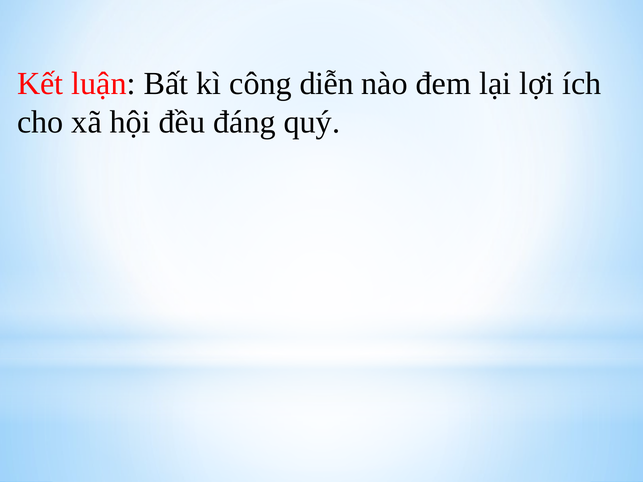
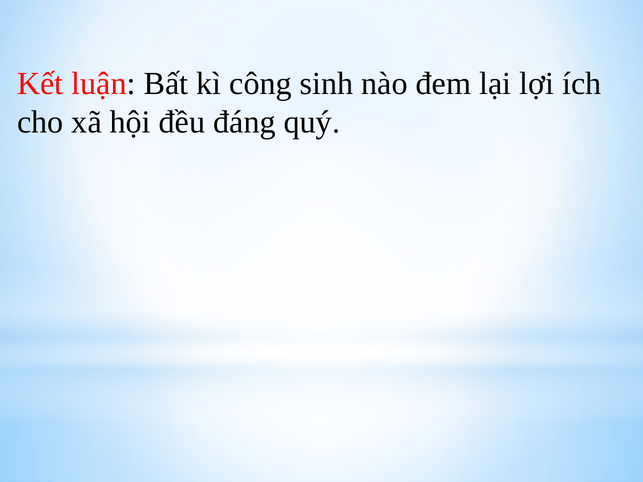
diễn: diễn -> sinh
